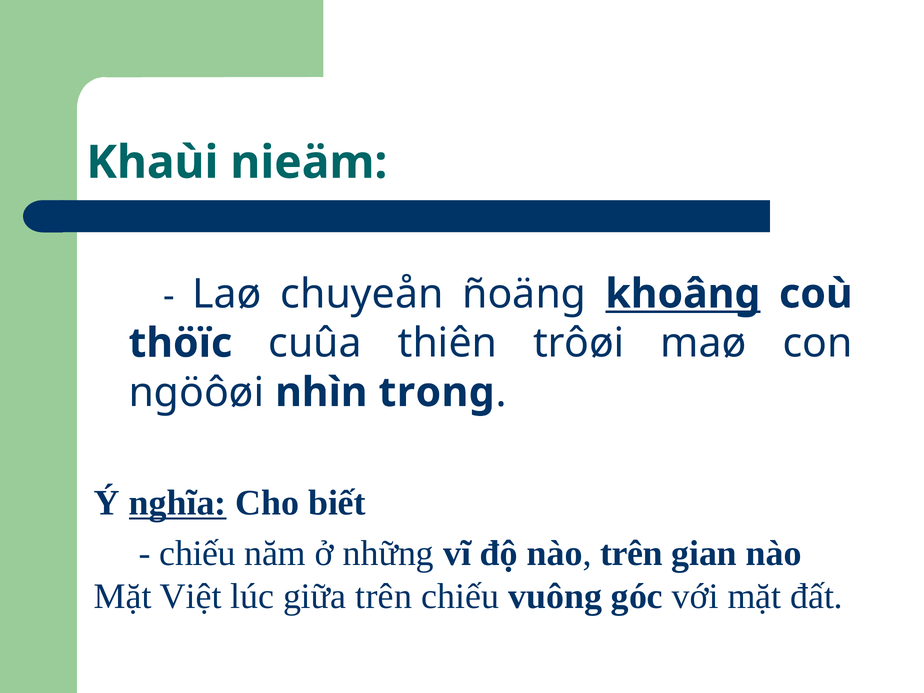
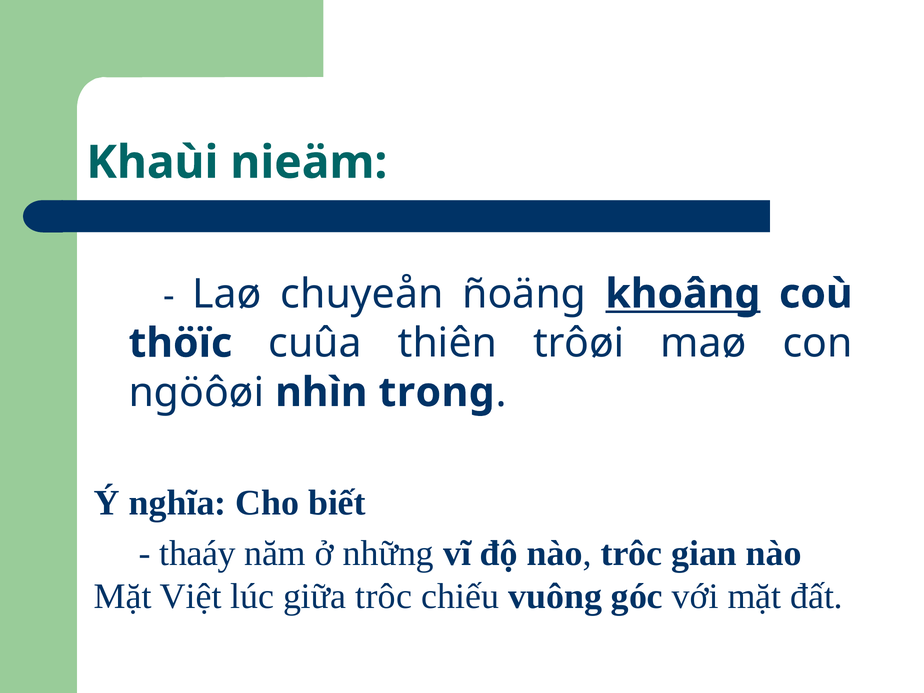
nghĩa underline: present -> none
chiếu at (198, 553): chiếu -> thaáy
nào trên: trên -> trôc
giữa trên: trên -> trôc
